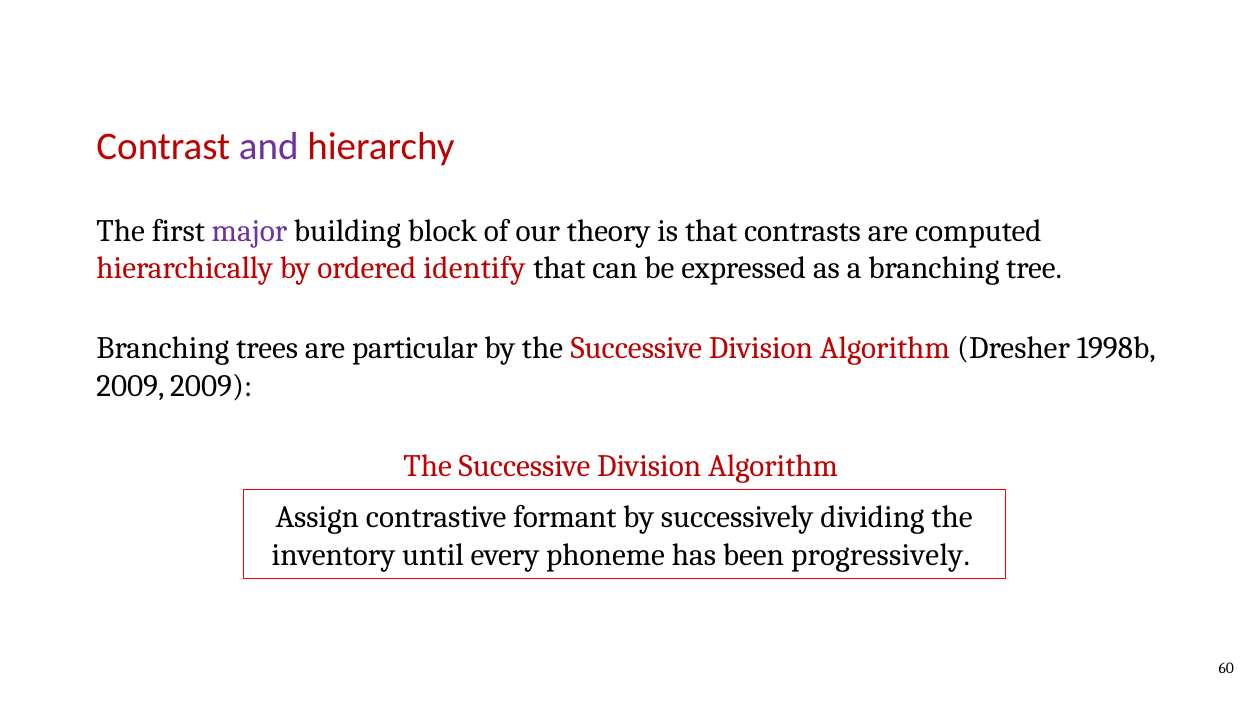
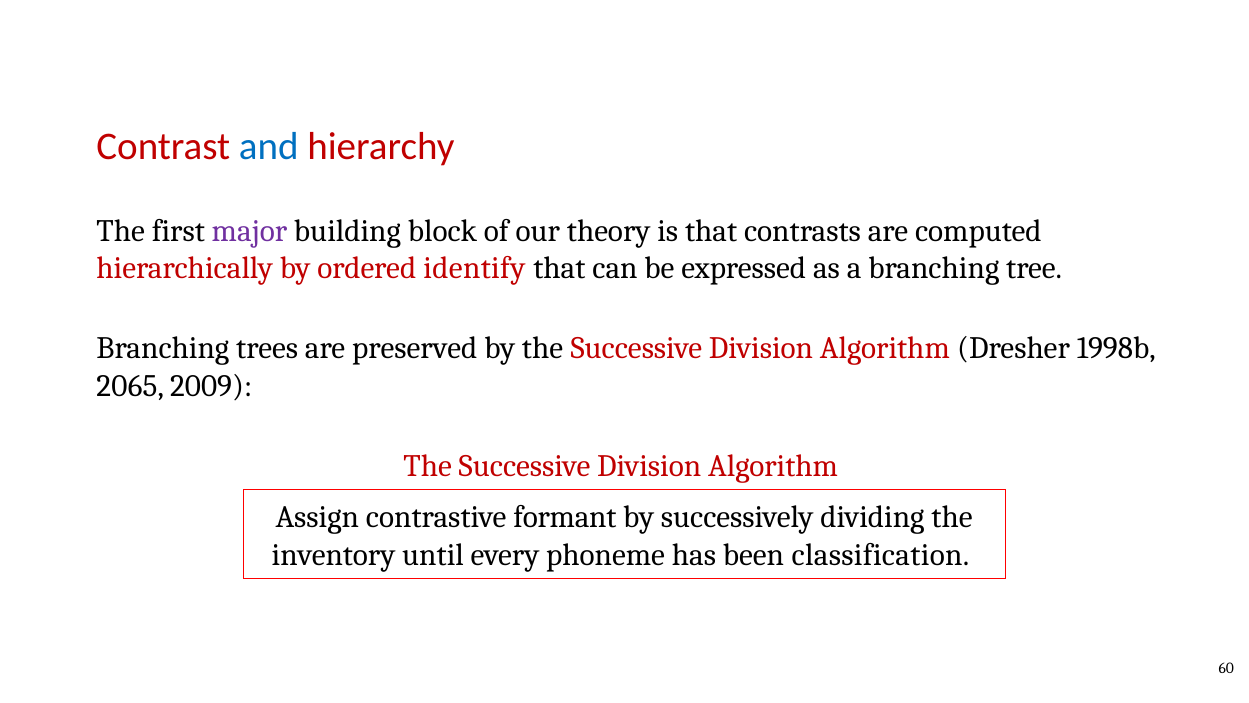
and colour: purple -> blue
particular: particular -> preserved
2009 at (130, 386): 2009 -> 2065
progressively: progressively -> classification
